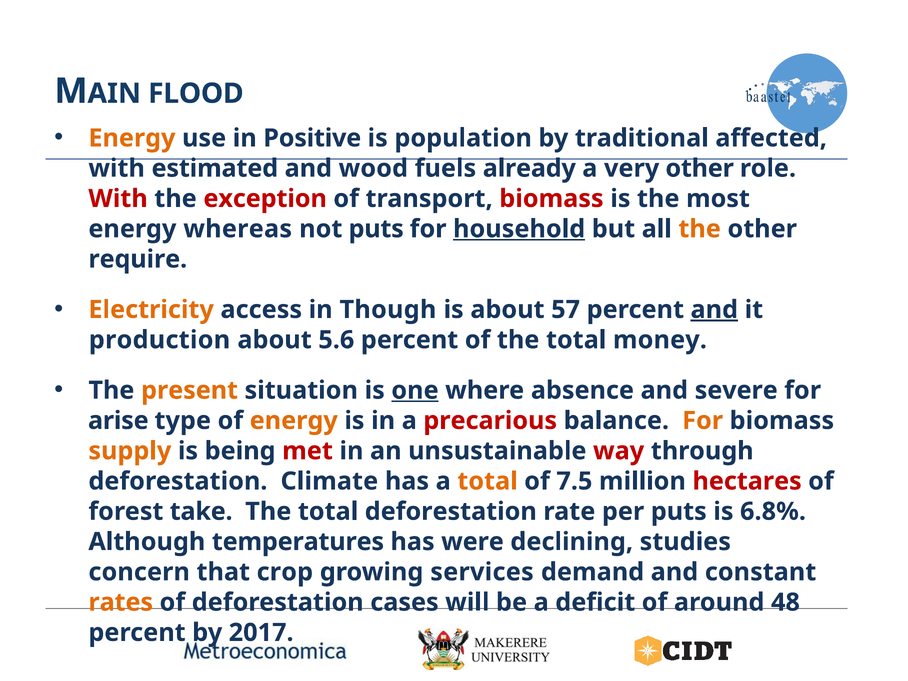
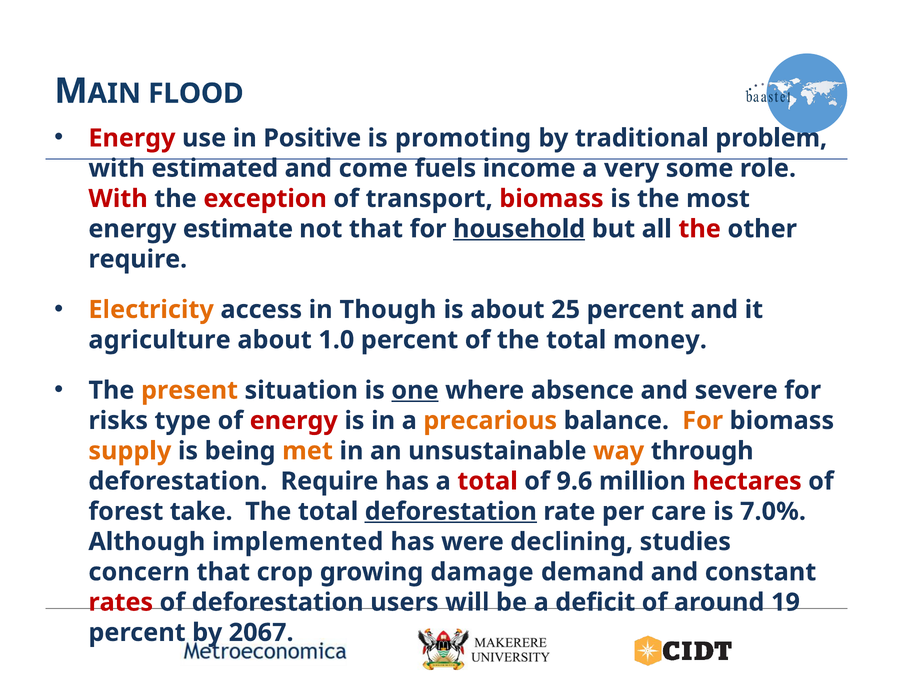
Energy at (132, 138) colour: orange -> red
population: population -> promoting
affected: affected -> problem
wood: wood -> come
already: already -> income
very other: other -> some
whereas: whereas -> estimate
not puts: puts -> that
the at (700, 229) colour: orange -> red
57: 57 -> 25
and at (714, 310) underline: present -> none
production: production -> agriculture
5.6: 5.6 -> 1.0
arise: arise -> risks
energy at (294, 421) colour: orange -> red
precarious colour: red -> orange
met colour: red -> orange
way colour: red -> orange
deforestation Climate: Climate -> Require
total at (488, 481) colour: orange -> red
7.5: 7.5 -> 9.6
deforestation at (451, 511) underline: none -> present
per puts: puts -> care
6.8%: 6.8% -> 7.0%
temperatures: temperatures -> implemented
services: services -> damage
rates colour: orange -> red
cases: cases -> users
48: 48 -> 19
2017: 2017 -> 2067
